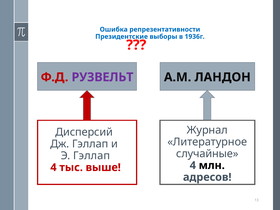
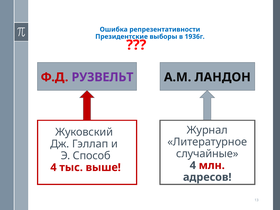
Дисперсий: Дисперсий -> Жуковский
Э Гэллап: Гэллап -> Способ
млн colour: black -> red
